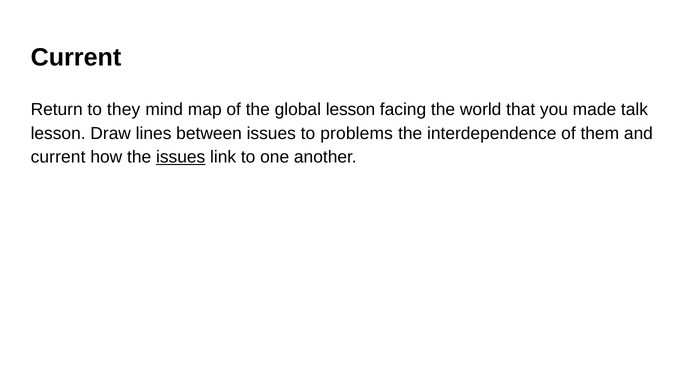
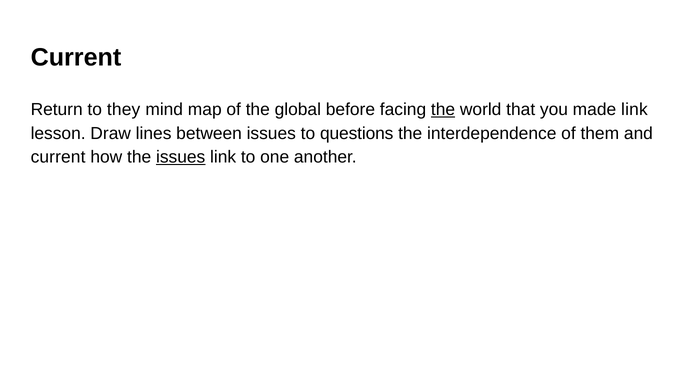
global lesson: lesson -> before
the at (443, 109) underline: none -> present
made talk: talk -> link
problems: problems -> questions
